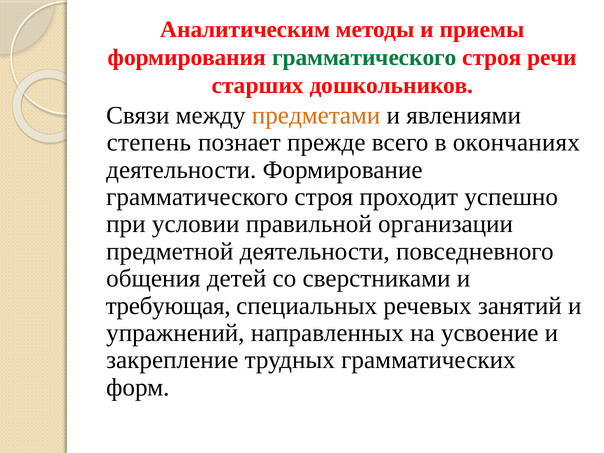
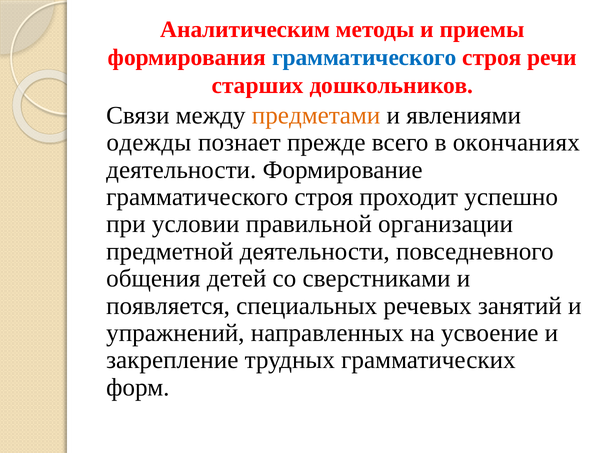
грамматического at (364, 58) colour: green -> blue
степень: степень -> одежды
требующая: требующая -> появляется
